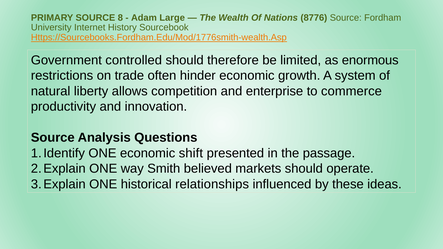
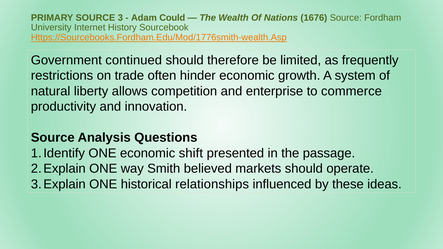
8: 8 -> 3
Large: Large -> Could
8776: 8776 -> 1676
controlled: controlled -> continued
enormous: enormous -> frequently
